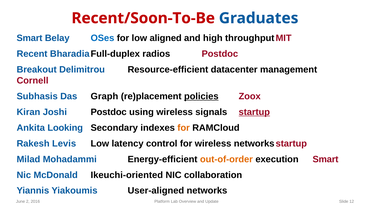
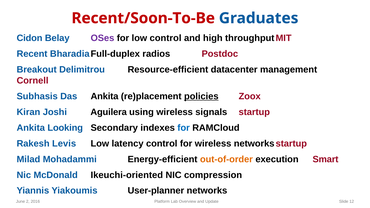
Smart at (30, 38): Smart -> Cidon
OSes colour: blue -> purple
low aligned: aligned -> control
Das Graph: Graph -> Ankita
Joshi Postdoc: Postdoc -> Aguilera
startup underline: present -> none
for at (184, 128) colour: orange -> blue
collaboration: collaboration -> compression
User-aligned: User-aligned -> User-planner
